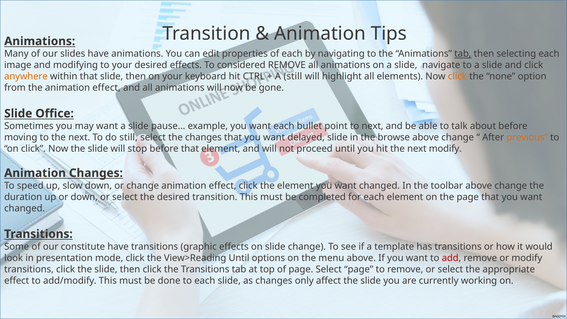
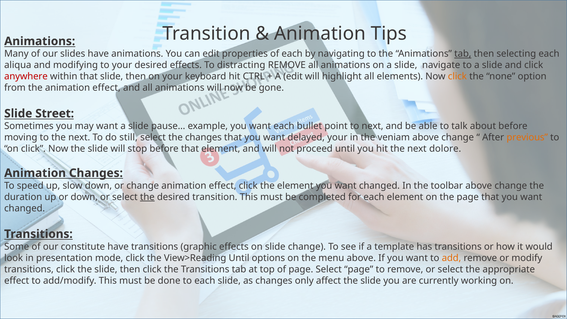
image: image -> aliqua
considered: considered -> distracting
anywhere colour: orange -> red
A still: still -> edit
Office: Office -> Street
delayed slide: slide -> your
browse: browse -> veniam
next modify: modify -> dolore
the at (147, 197) underline: none -> present
add colour: red -> orange
